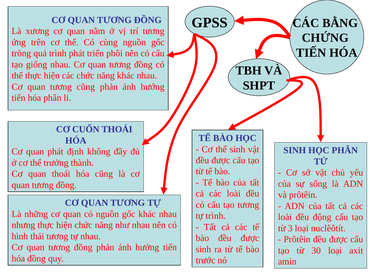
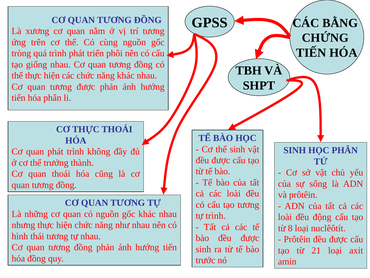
tương cũng: cũng -> được
CƠ CUỐN: CUỐN -> THỰC
phát định: định -> trình
3: 3 -> 8
30: 30 -> 21
